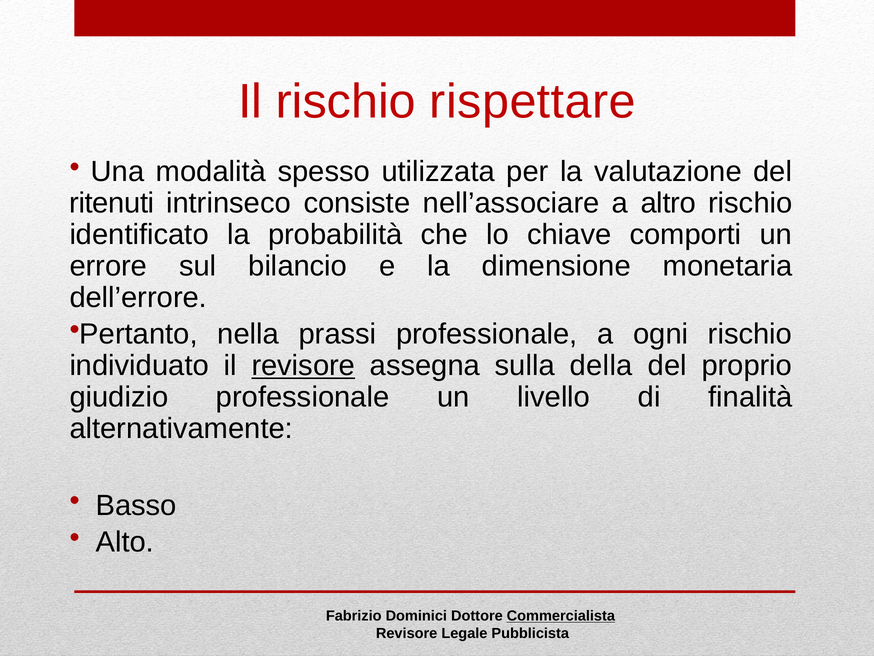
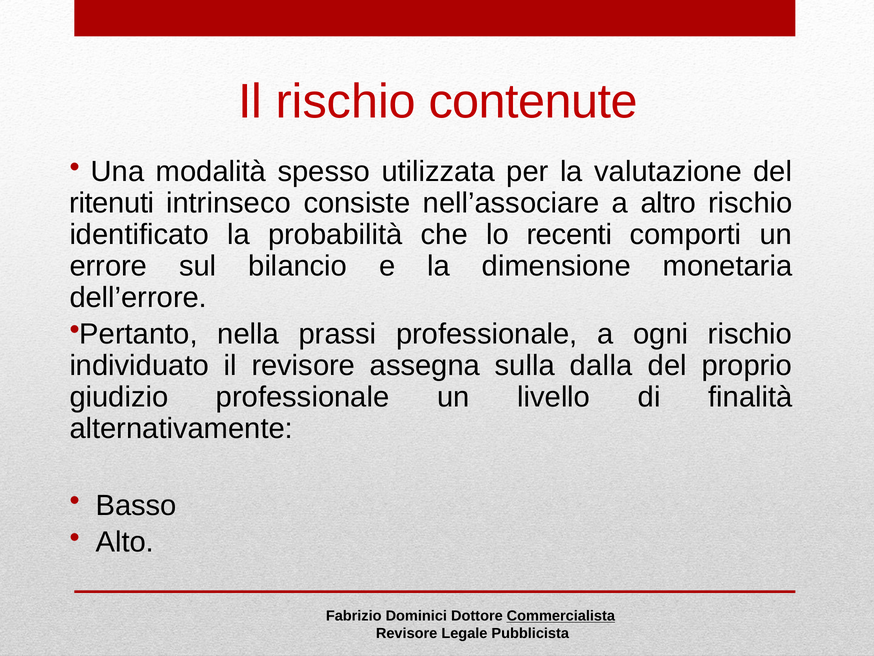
rispettare: rispettare -> contenute
chiave: chiave -> recenti
revisore at (303, 365) underline: present -> none
della: della -> dalla
